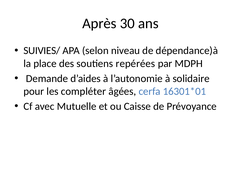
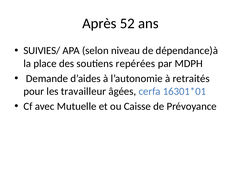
30: 30 -> 52
solidaire: solidaire -> retraités
compléter: compléter -> travailleur
